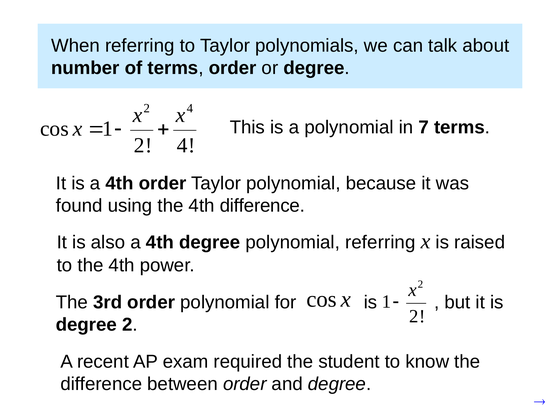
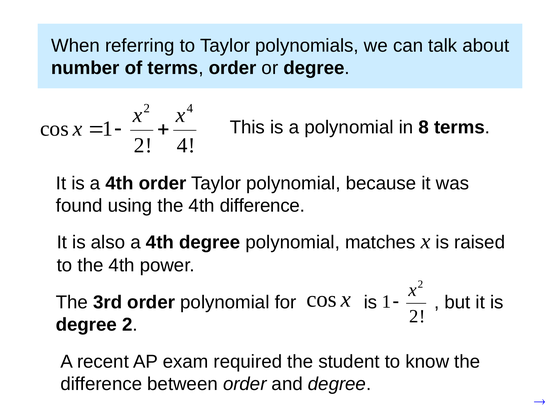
7: 7 -> 8
polynomial referring: referring -> matches
